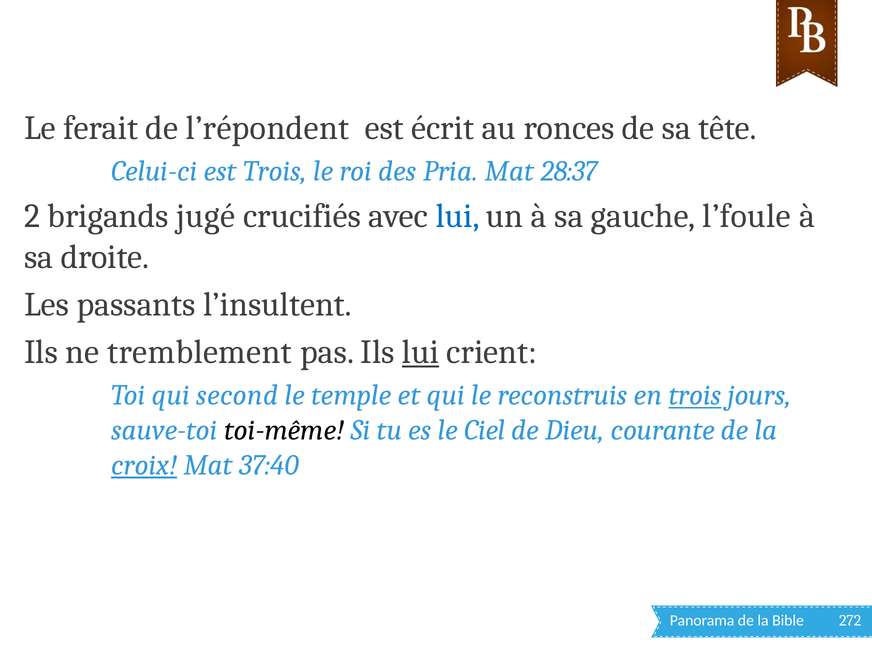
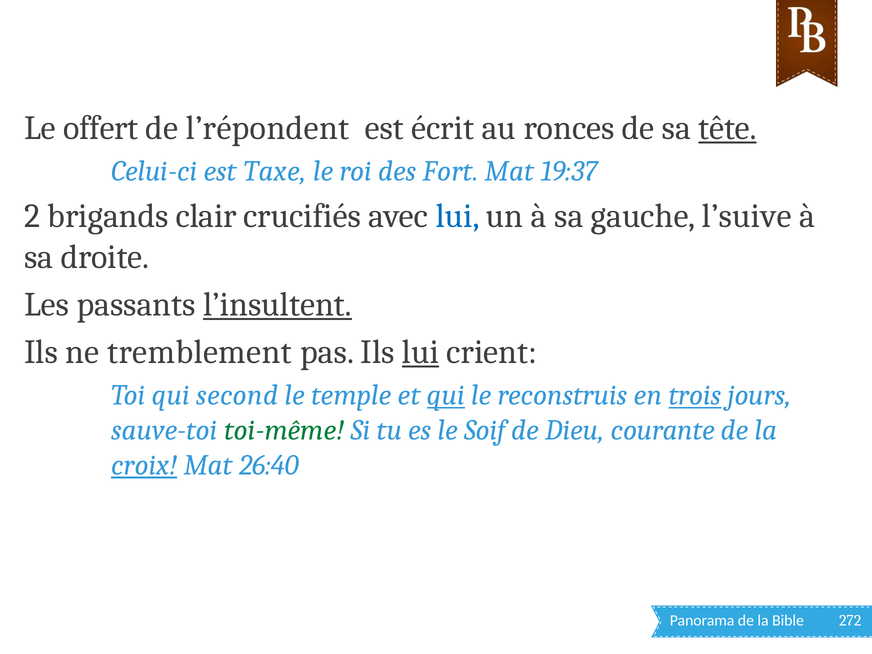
ferait: ferait -> offert
tête underline: none -> present
est Trois: Trois -> Taxe
Pria: Pria -> Fort
28:37: 28:37 -> 19:37
jugé: jugé -> clair
l’foule: l’foule -> l’suive
l’insultent underline: none -> present
qui at (446, 395) underline: none -> present
toi-même colour: black -> green
Ciel: Ciel -> Soif
37:40: 37:40 -> 26:40
